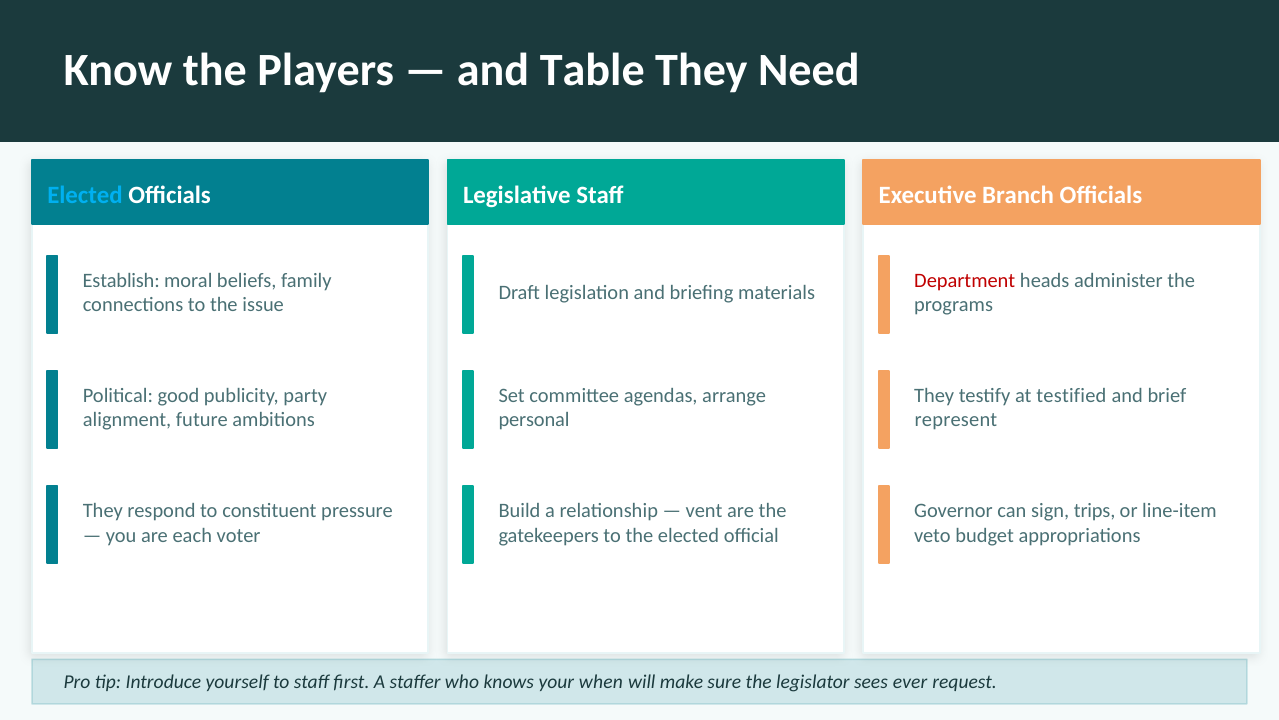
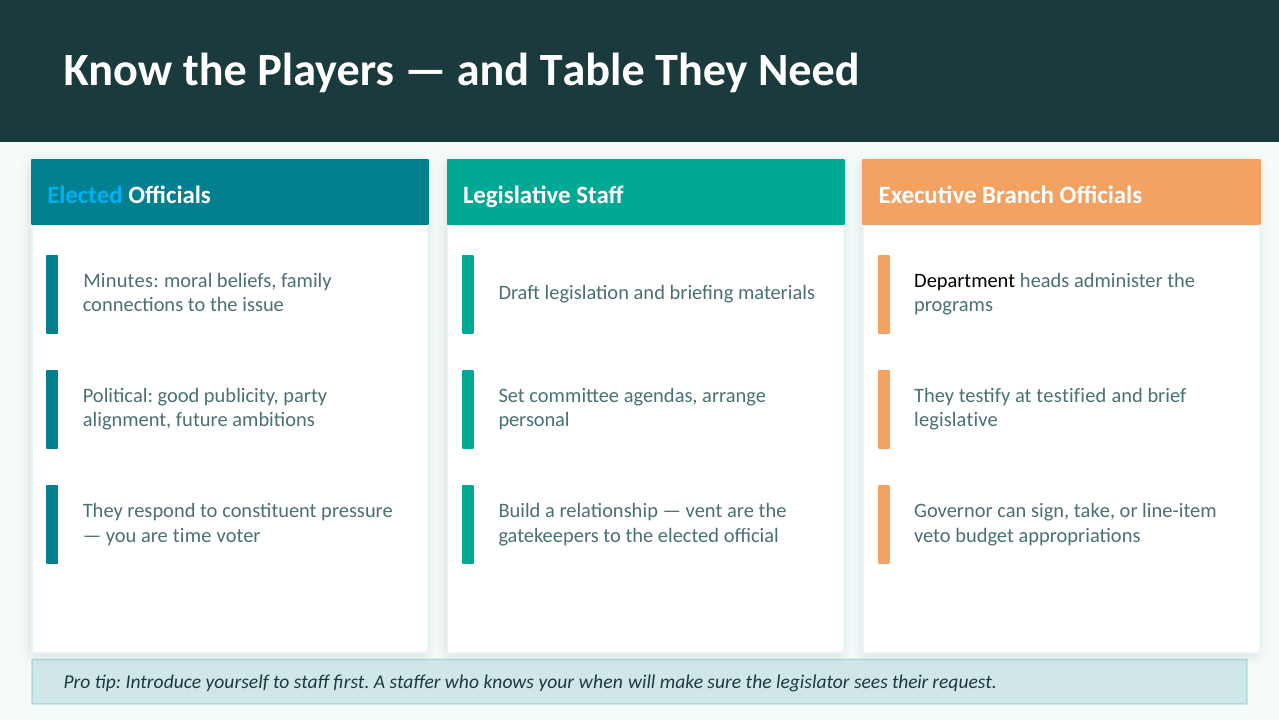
Establish: Establish -> Minutes
Department colour: red -> black
represent at (956, 420): represent -> legislative
trips: trips -> take
each: each -> time
ever: ever -> their
